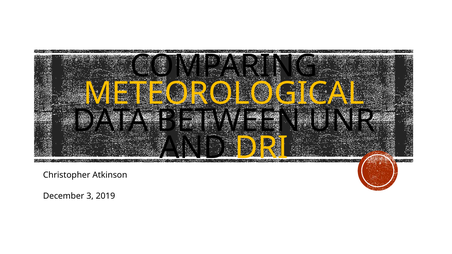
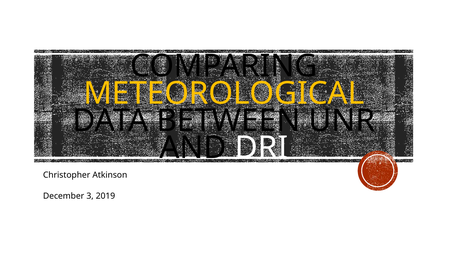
DRI colour: yellow -> white
